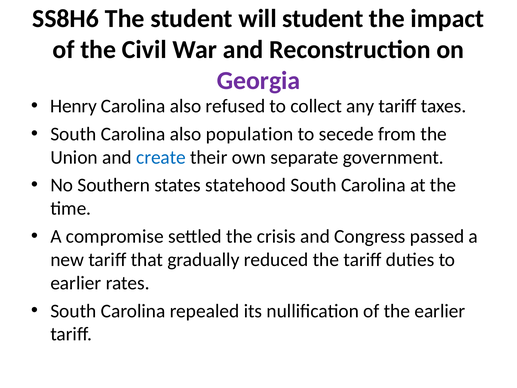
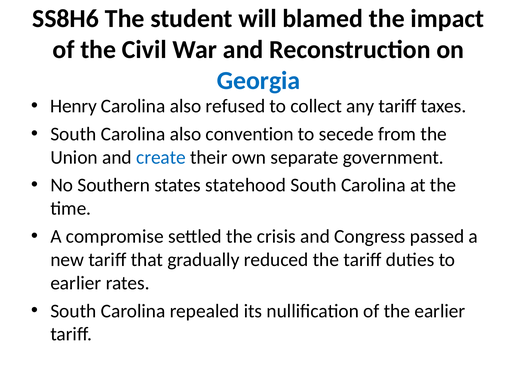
will student: student -> blamed
Georgia colour: purple -> blue
population: population -> convention
